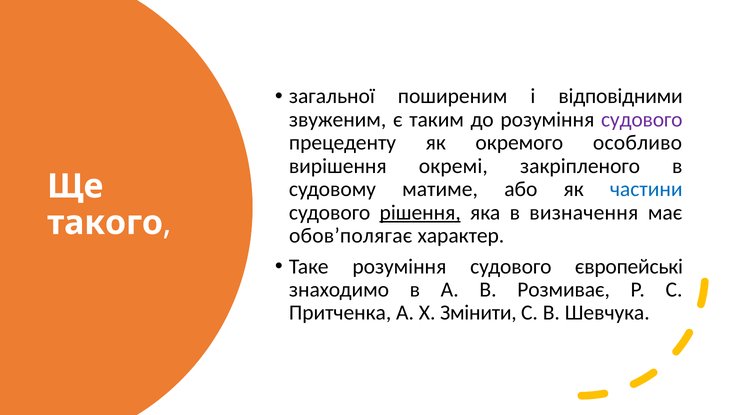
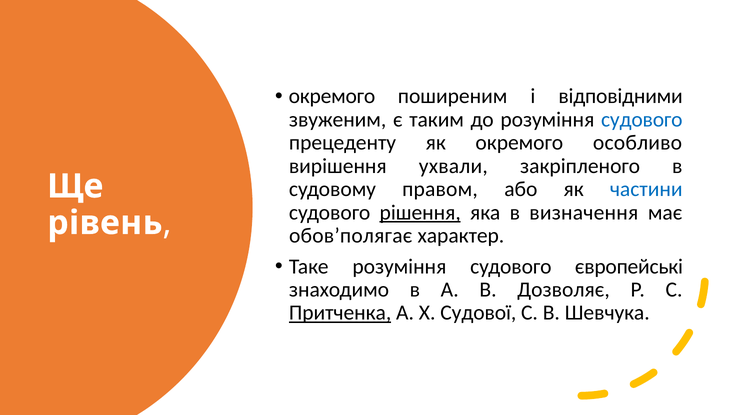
загальної at (332, 97): загальної -> окремого
судового at (642, 120) colour: purple -> blue
окремі: окремі -> ухвали
матиме: матиме -> правом
такого: такого -> рівень
Розмиває: Розмиває -> Дозволяє
Притченка underline: none -> present
Змінити: Змінити -> Судової
